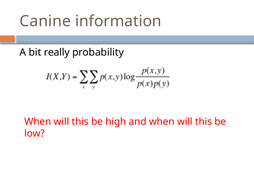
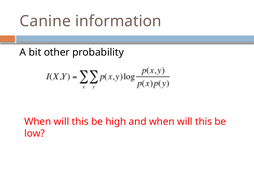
really: really -> other
